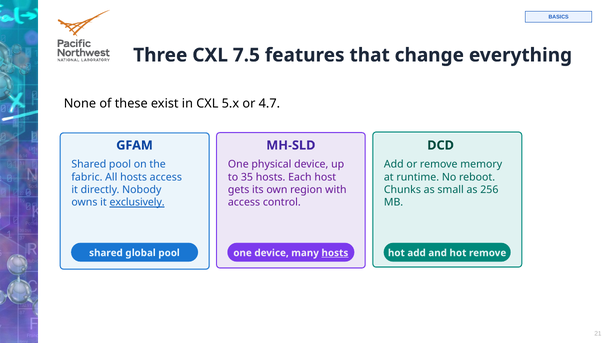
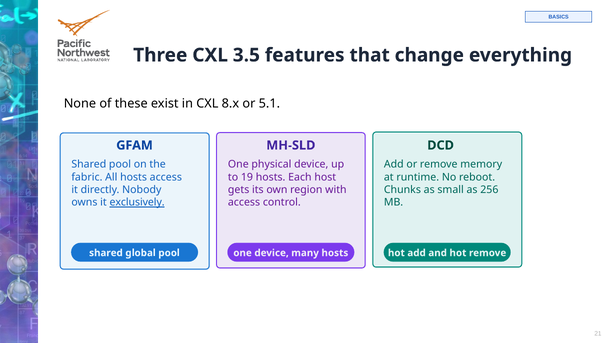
7.5: 7.5 -> 3.5
5.x: 5.x -> 8.x
4.7: 4.7 -> 5.1
35: 35 -> 19
hosts at (335, 253) underline: present -> none
